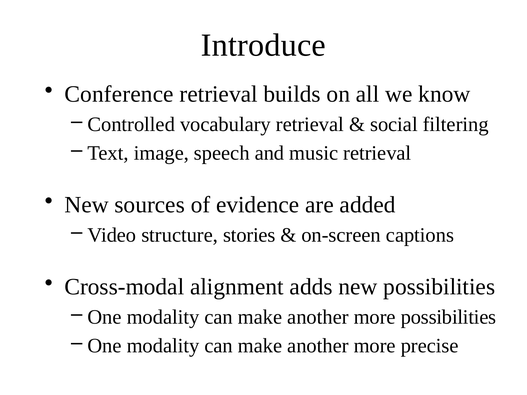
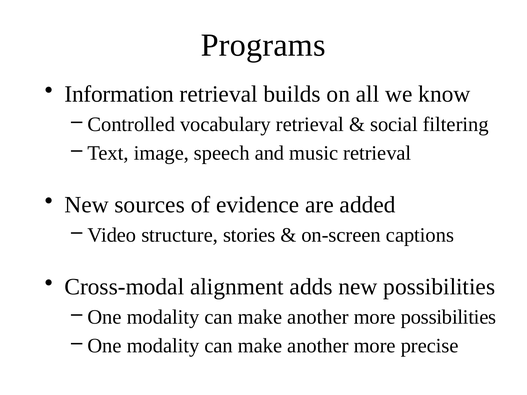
Introduce: Introduce -> Programs
Conference: Conference -> Information
